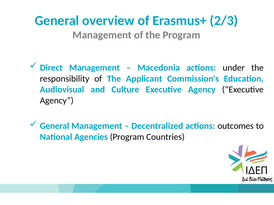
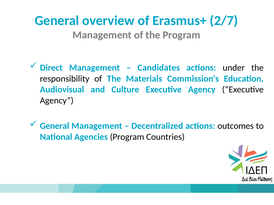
2/3: 2/3 -> 2/7
Macedonia: Macedonia -> Candidates
Applicant: Applicant -> Materials
